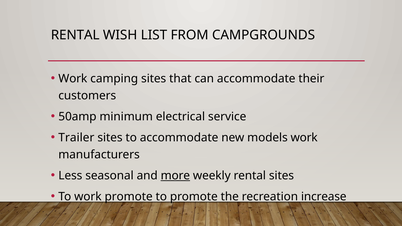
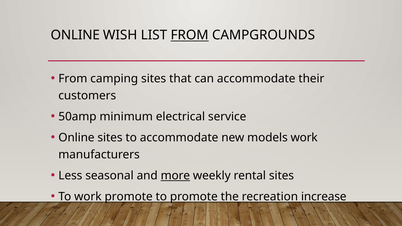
RENTAL at (75, 35): RENTAL -> ONLINE
FROM at (190, 35) underline: none -> present
Work at (73, 79): Work -> From
Trailer at (76, 138): Trailer -> Online
